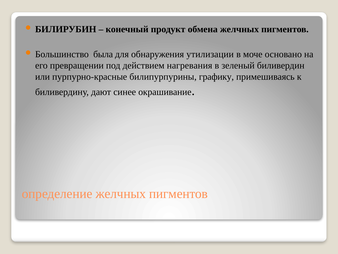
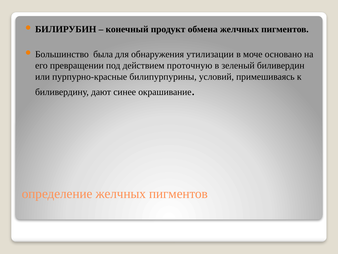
нагревания: нагревания -> проточную
графику: графику -> условий
